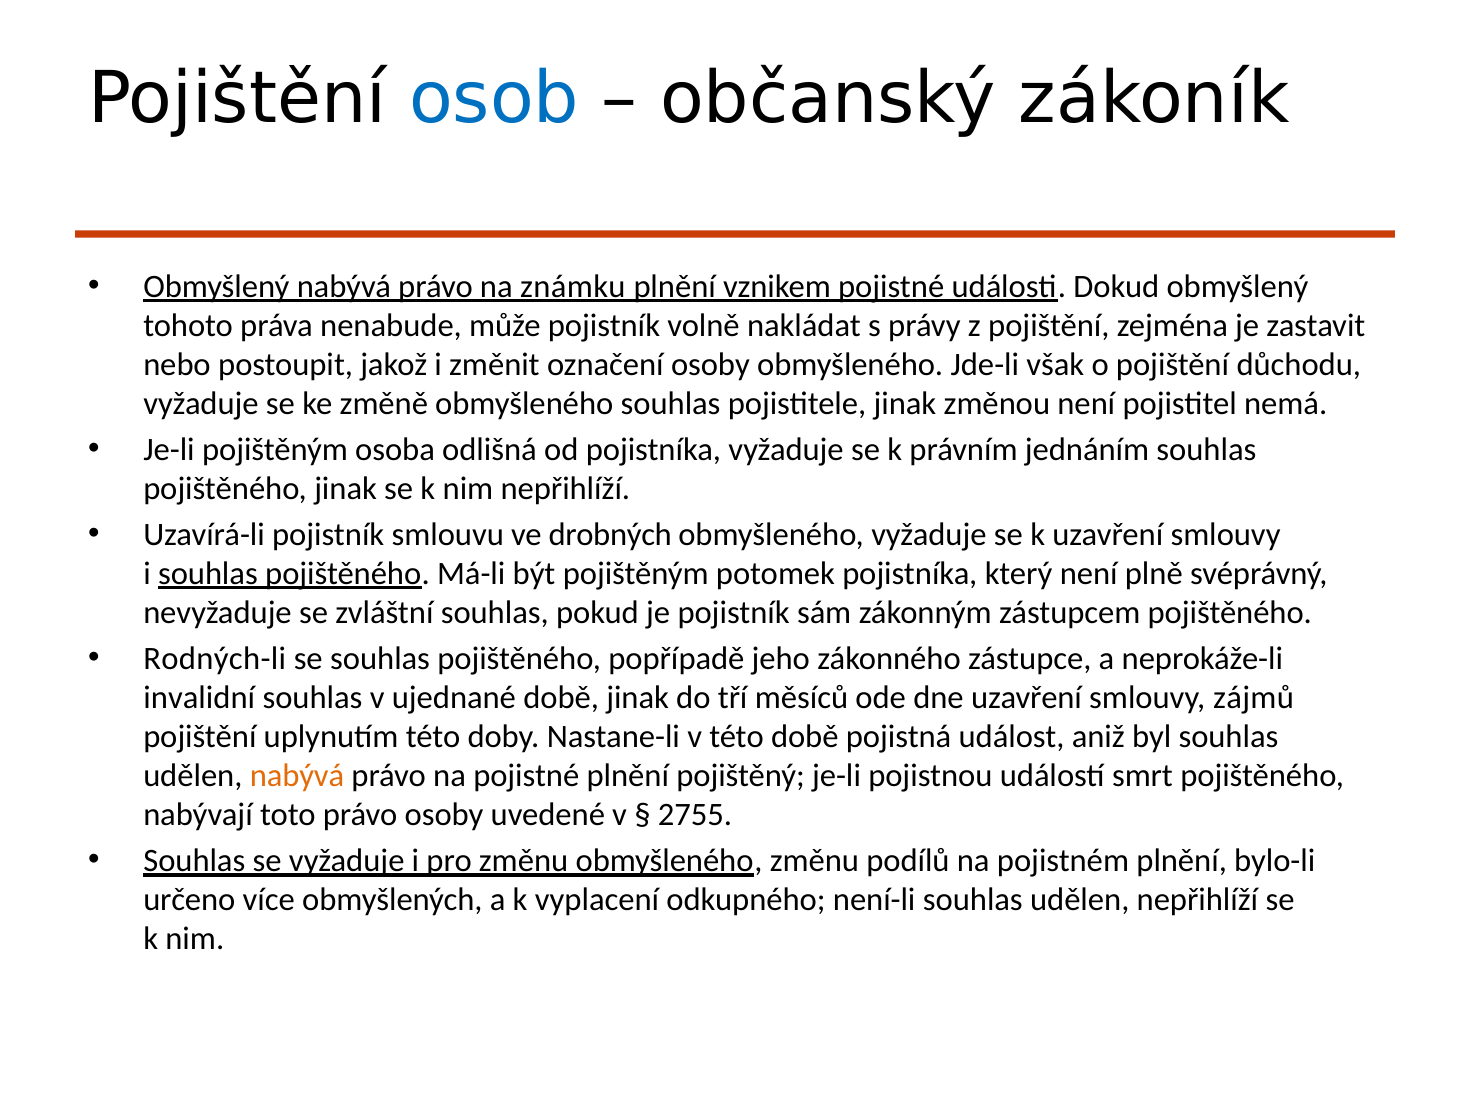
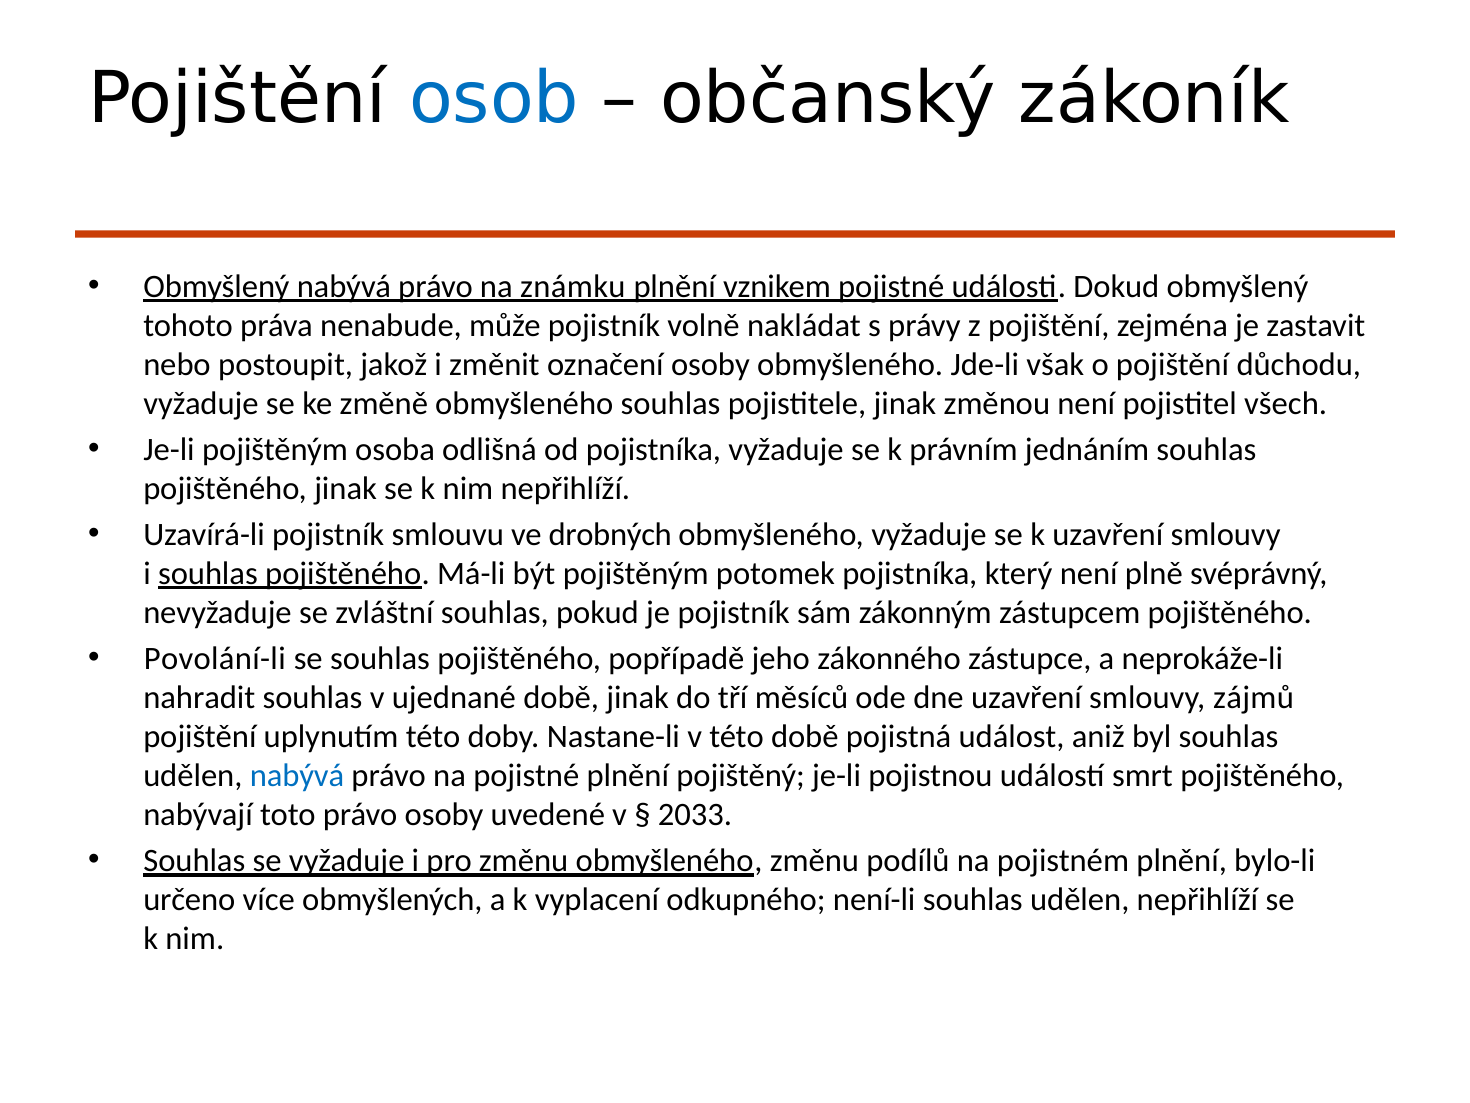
nemá: nemá -> všech
Rodných-li: Rodných-li -> Povolání-li
invalidní: invalidní -> nahradit
nabývá at (297, 776) colour: orange -> blue
2755: 2755 -> 2033
